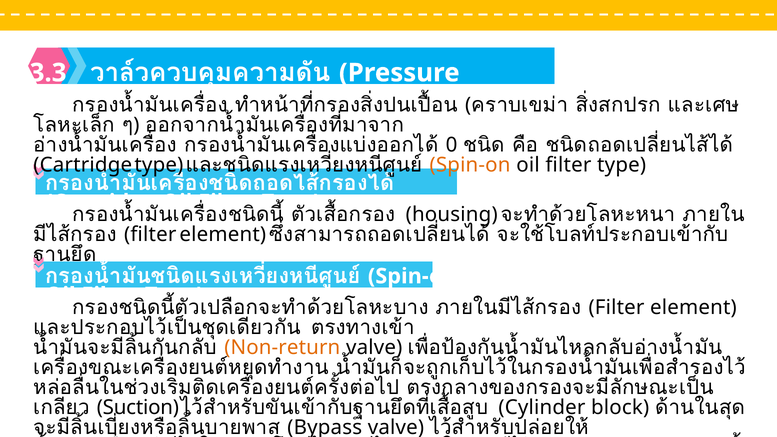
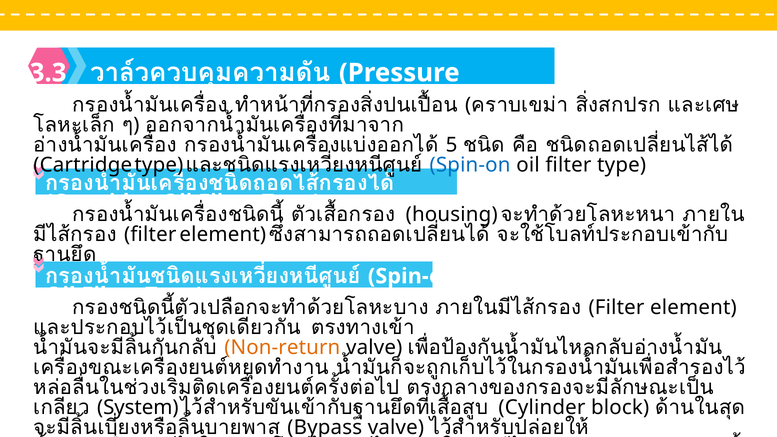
0: 0 -> 5
Spin-on at (470, 165) colour: orange -> blue
Suction: Suction -> System
